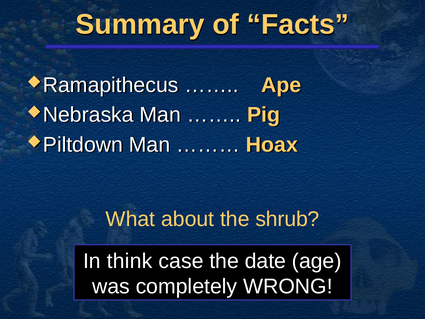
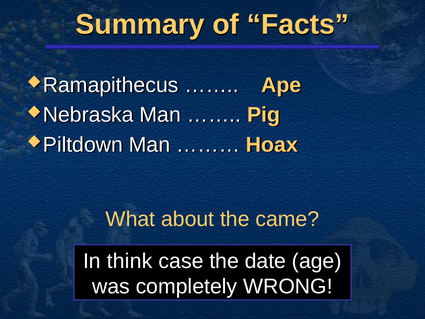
shrub: shrub -> came
